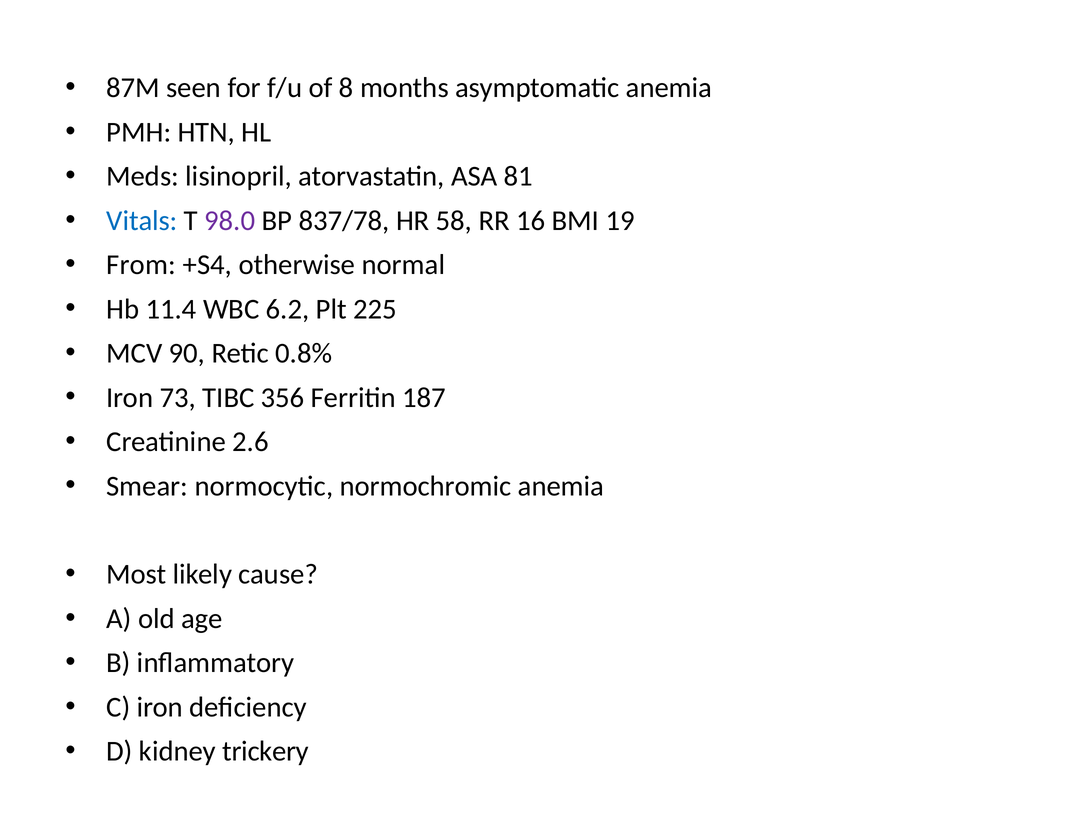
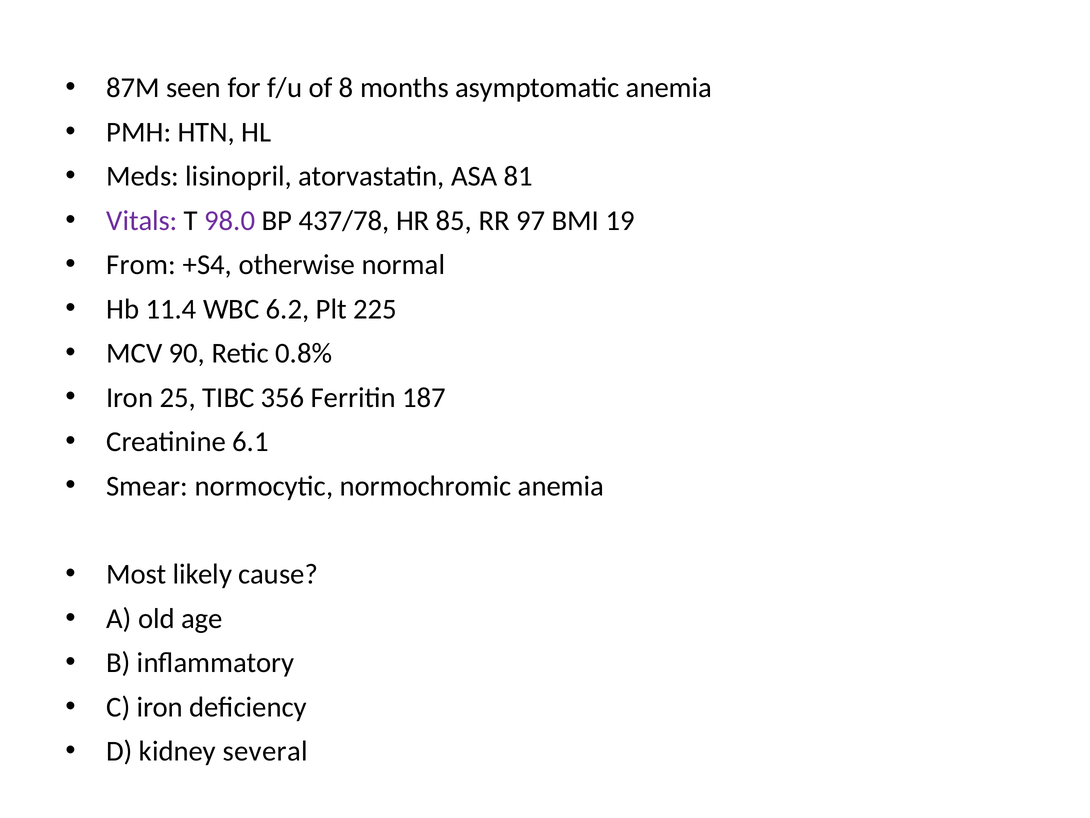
Vitals colour: blue -> purple
837/78: 837/78 -> 437/78
58: 58 -> 85
16: 16 -> 97
73: 73 -> 25
2.6: 2.6 -> 6.1
trickery: trickery -> several
